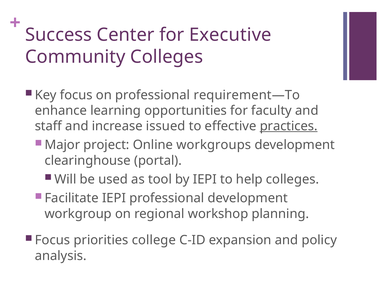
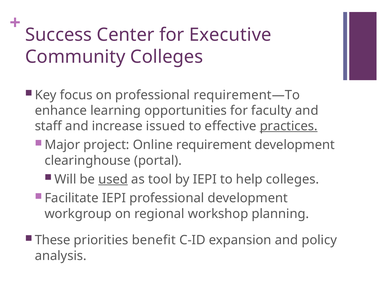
workgroups: workgroups -> requirement
used underline: none -> present
Focus at (53, 240): Focus -> These
college: college -> benefit
